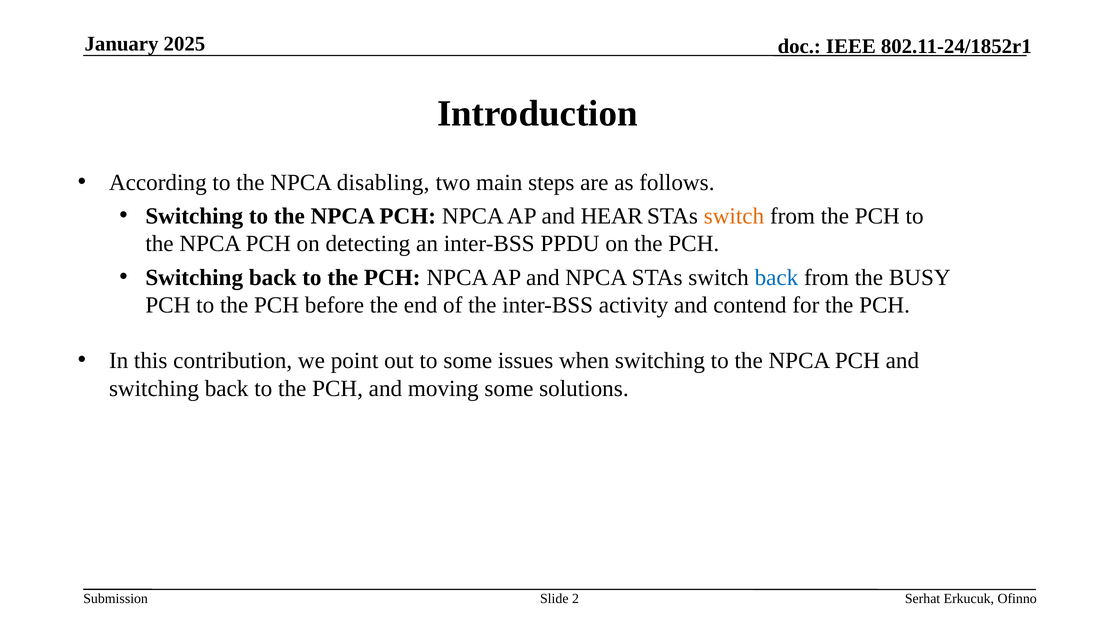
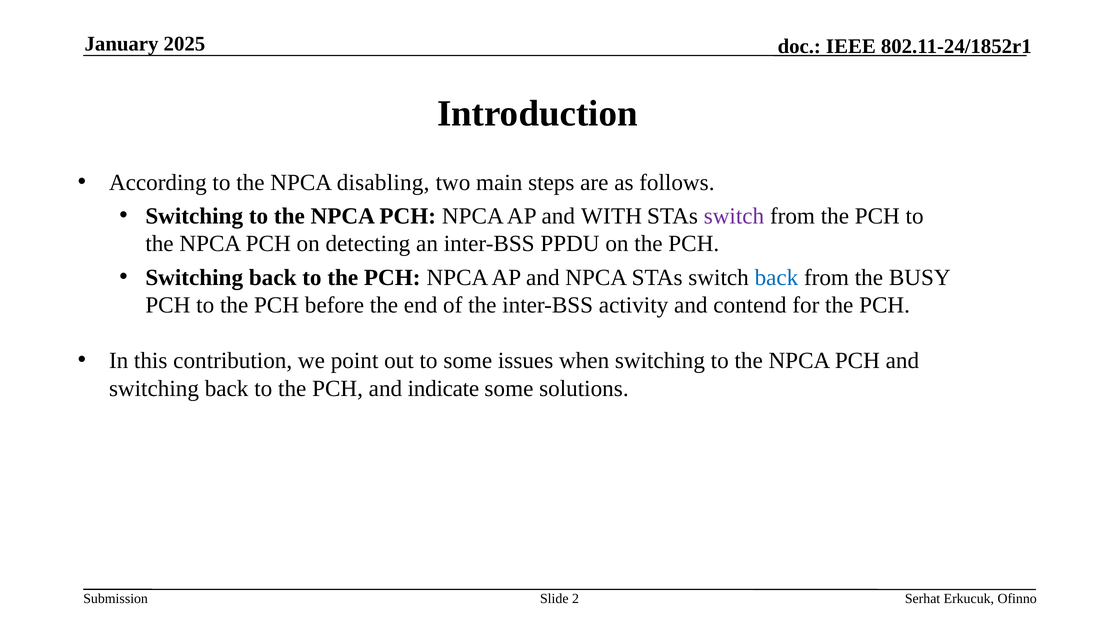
HEAR: HEAR -> WITH
switch at (734, 216) colour: orange -> purple
moving: moving -> indicate
